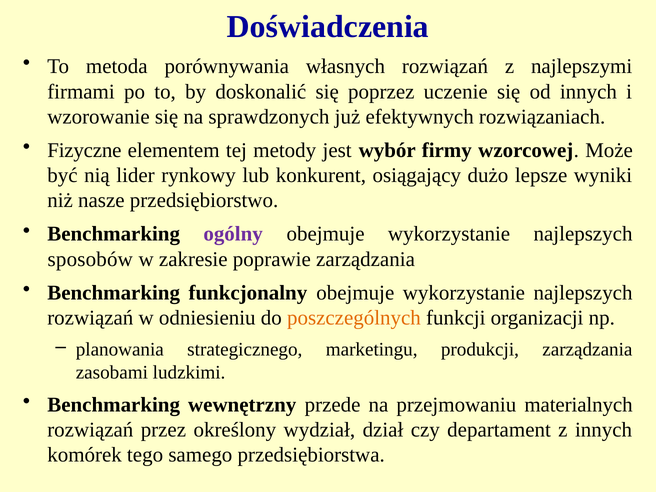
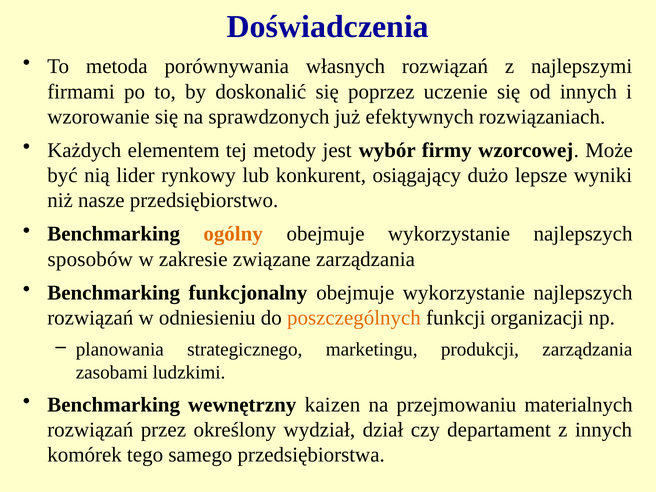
Fizyczne: Fizyczne -> Każdych
ogólny colour: purple -> orange
poprawie: poprawie -> związane
przede: przede -> kaizen
